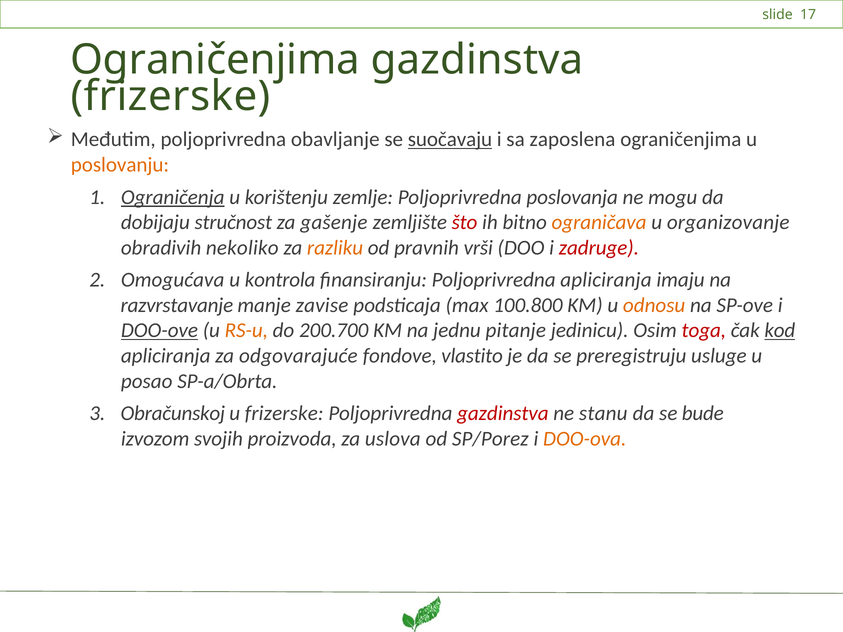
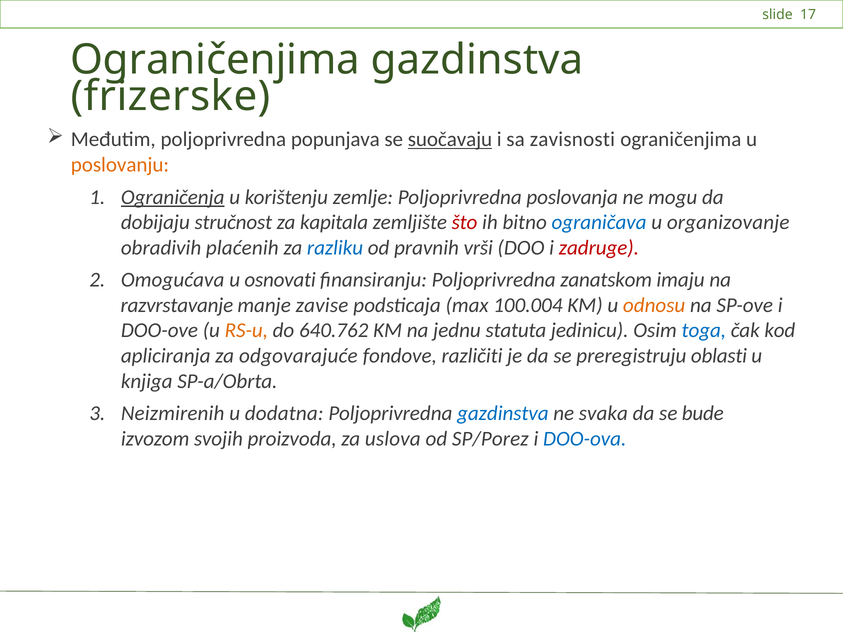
obavljanje: obavljanje -> popunjava
zaposlena: zaposlena -> zavisnosti
gašenje: gašenje -> kapitala
ograničava colour: orange -> blue
nekoliko: nekoliko -> plaćenih
razliku colour: orange -> blue
kontrola: kontrola -> osnovati
Poljoprivredna apliciranja: apliciranja -> zanatskom
100.800: 100.800 -> 100.004
DOO-ove underline: present -> none
200.700: 200.700 -> 640.762
pitanje: pitanje -> statuta
toga colour: red -> blue
kod underline: present -> none
vlastito: vlastito -> različiti
usluge: usluge -> oblasti
posao: posao -> knjiga
Obračunskoj: Obračunskoj -> Neizmirenih
u frizerske: frizerske -> dodatna
gazdinstva at (503, 414) colour: red -> blue
stanu: stanu -> svaka
DOO-ova colour: orange -> blue
